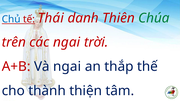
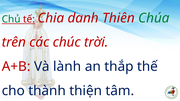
Chủ colour: blue -> green
Thái: Thái -> Chia
các ngai: ngai -> chúc
Và ngai: ngai -> lành
